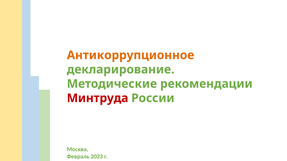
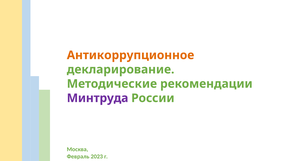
Минтруда colour: red -> purple
